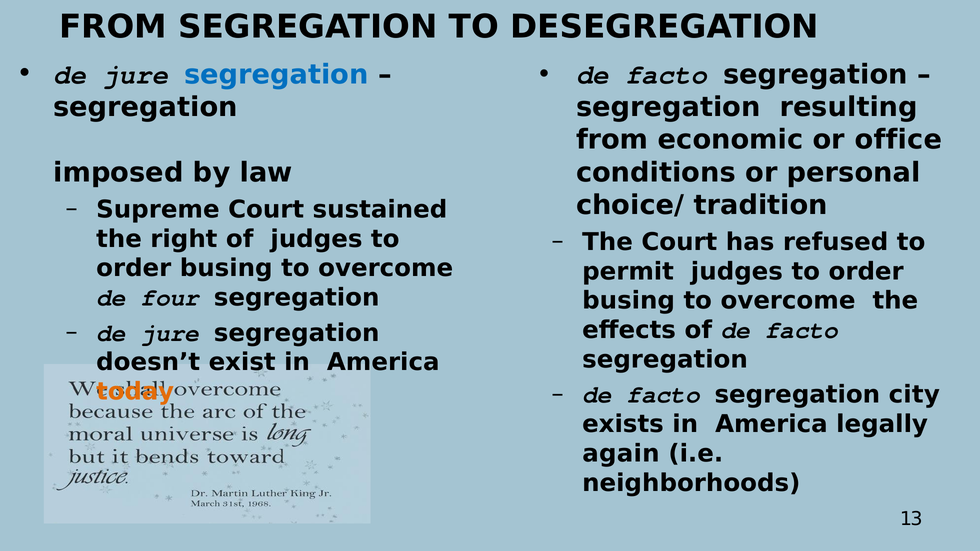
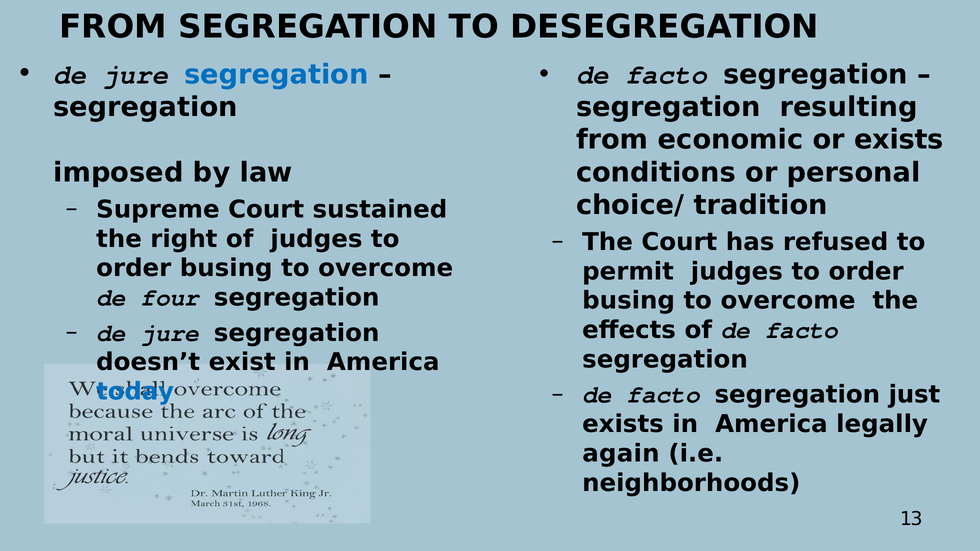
or office: office -> exists
today colour: orange -> blue
city: city -> just
